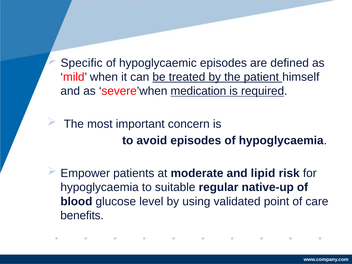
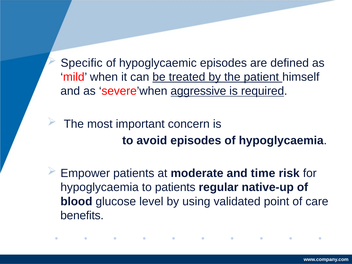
medication: medication -> aggressive
lipid: lipid -> time
to suitable: suitable -> patients
